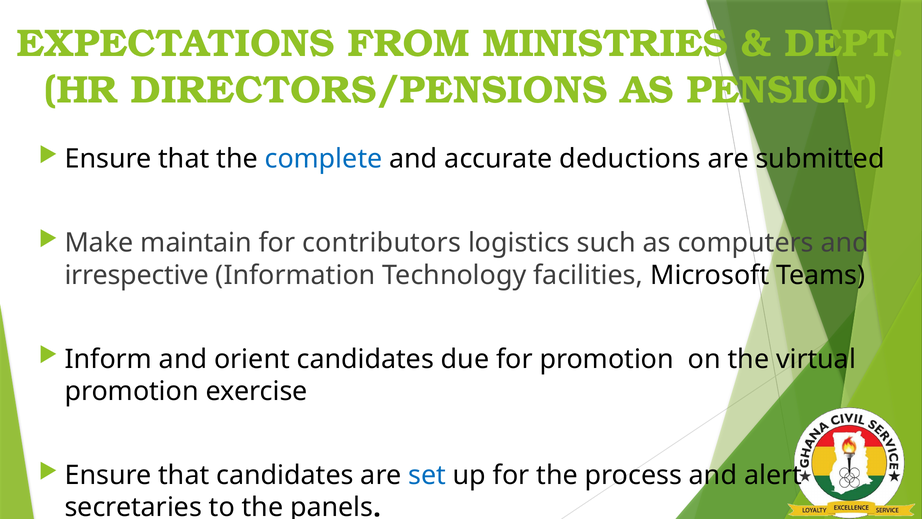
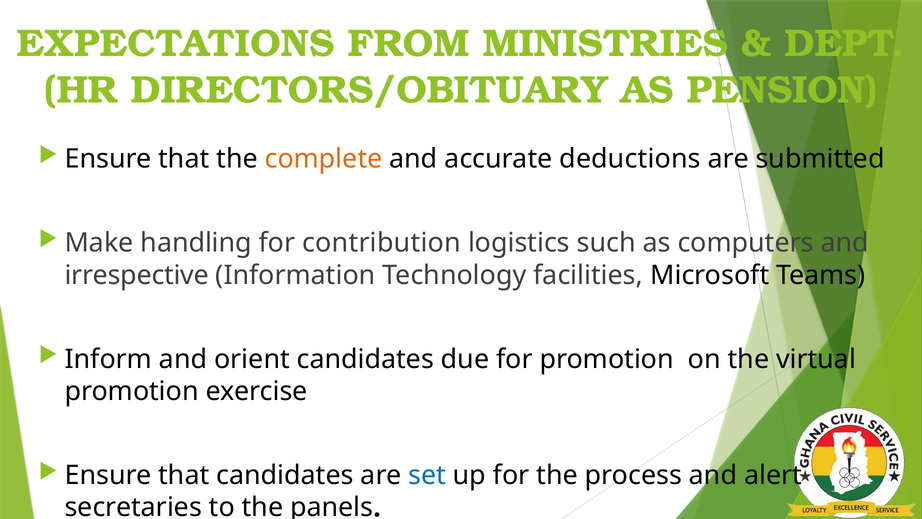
DIRECTORS/PENSIONS: DIRECTORS/PENSIONS -> DIRECTORS/OBITUARY
complete colour: blue -> orange
maintain: maintain -> handling
contributors: contributors -> contribution
